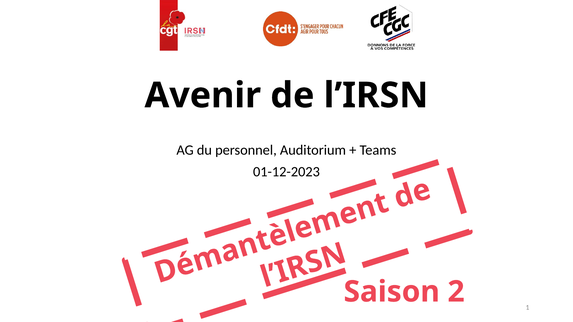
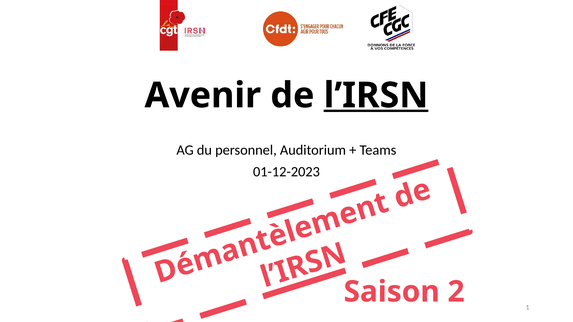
l’IRSN underline: none -> present
